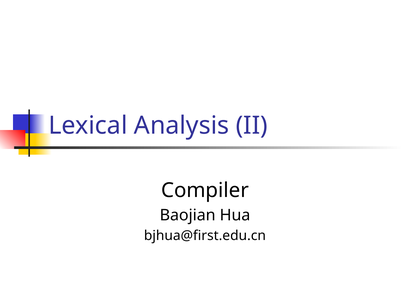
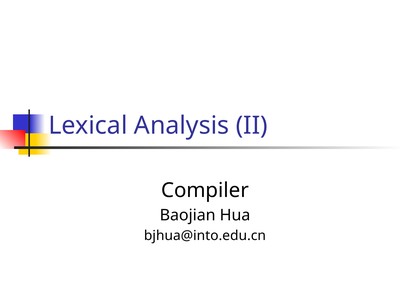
bjhua@first.edu.cn: bjhua@first.edu.cn -> bjhua@into.edu.cn
